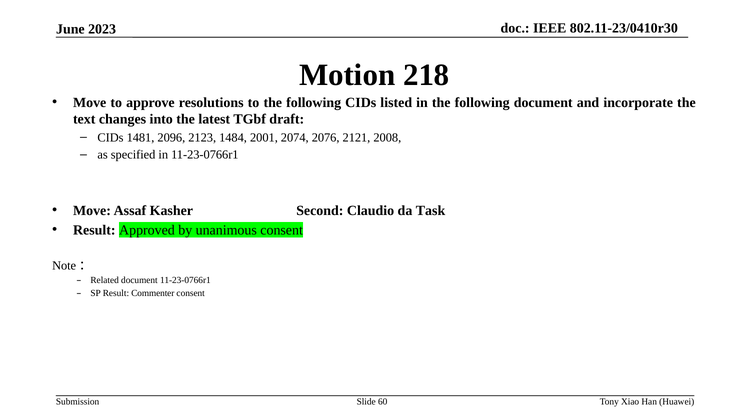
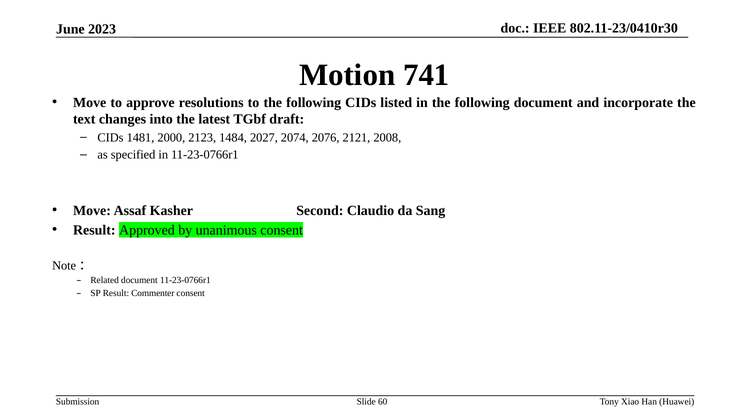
218: 218 -> 741
2096: 2096 -> 2000
2001: 2001 -> 2027
Task: Task -> Sang
